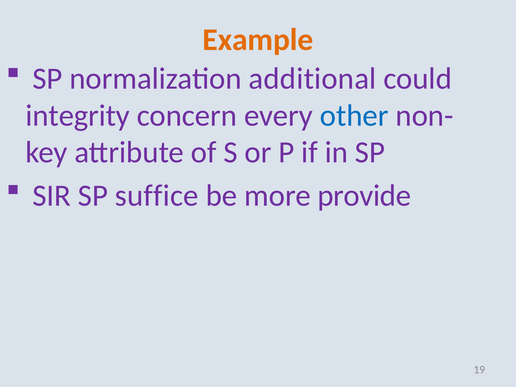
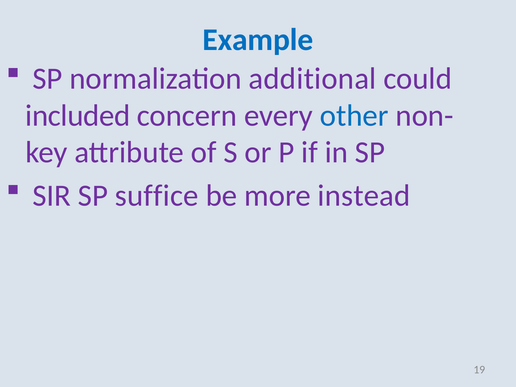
Example colour: orange -> blue
integrity: integrity -> included
provide: provide -> instead
